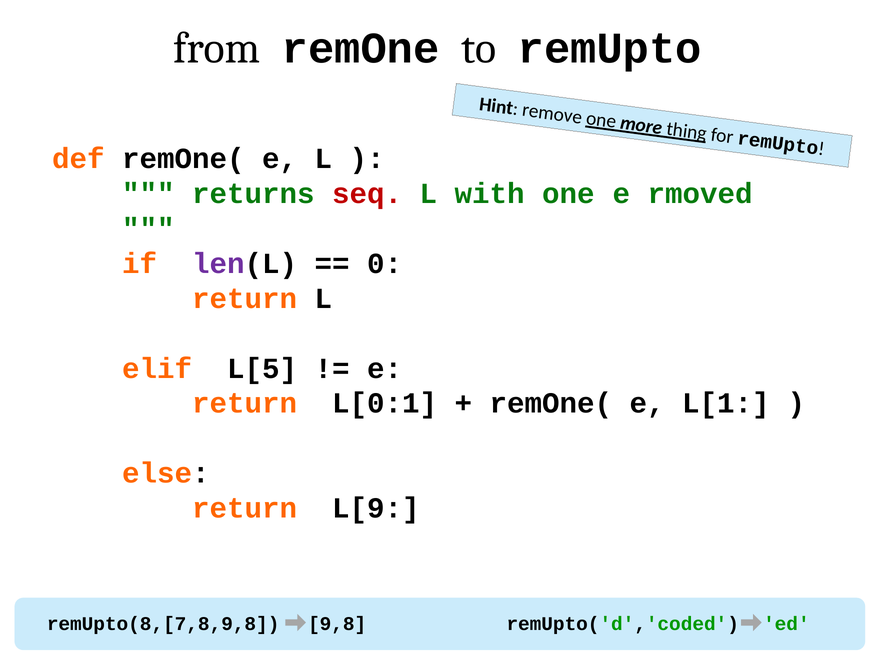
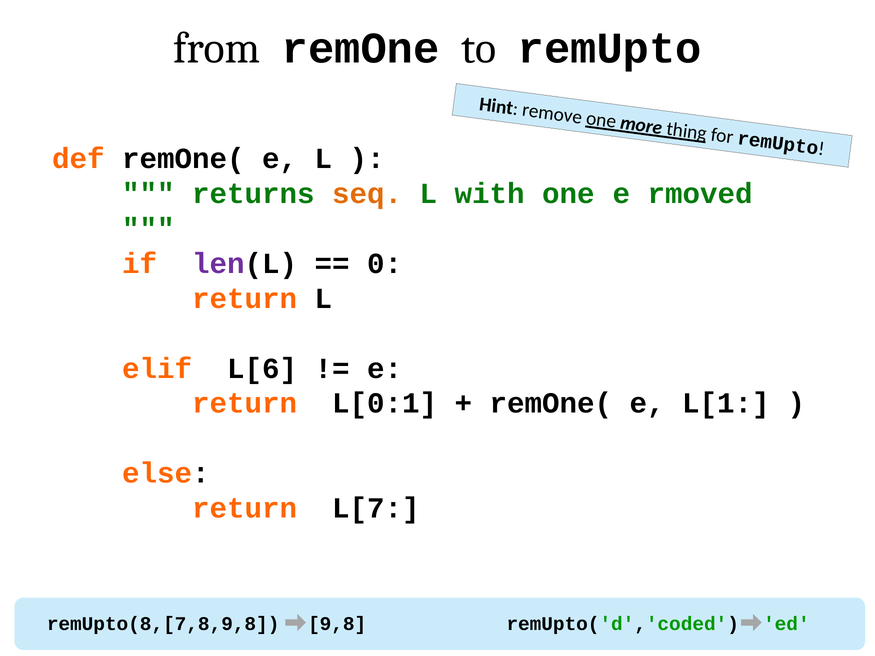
seq colour: red -> orange
L[5: L[5 -> L[6
L[9: L[9 -> L[7
